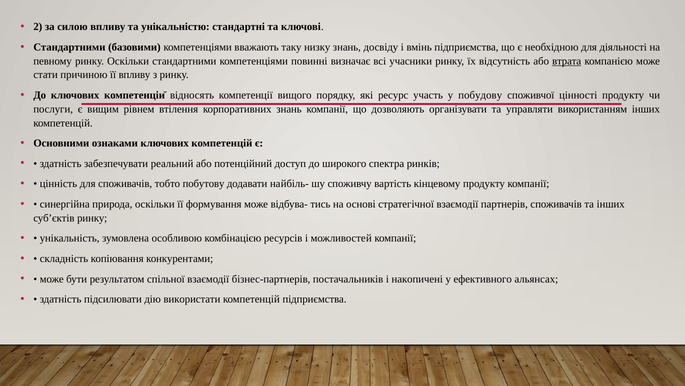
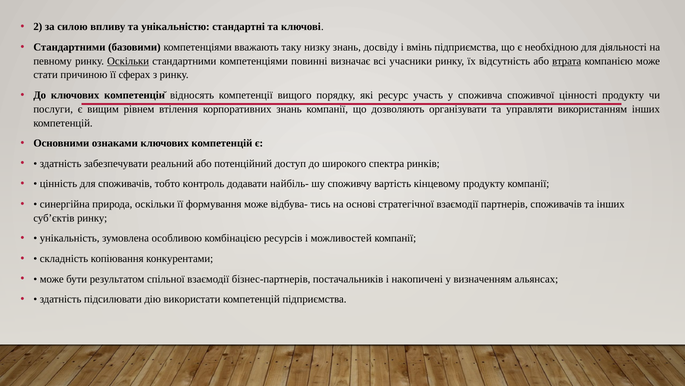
Оскільки at (128, 61) underline: none -> present
її впливу: впливу -> сферах
побудову: побудову -> споживча
побутову: побутову -> контроль
ефективного: ефективного -> визначенням
